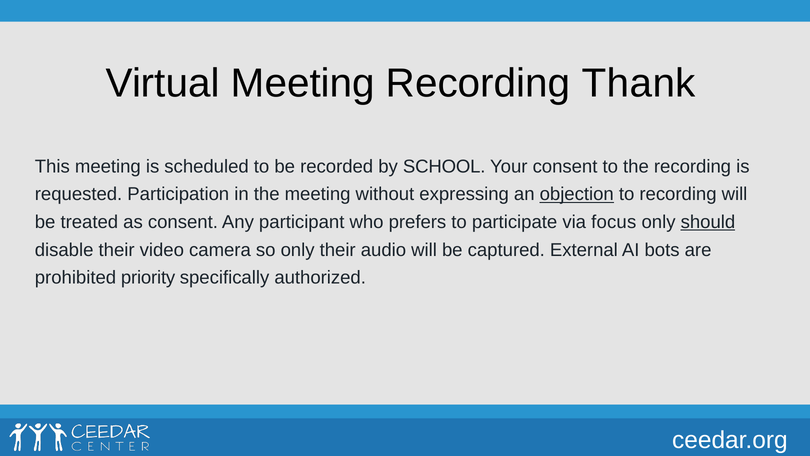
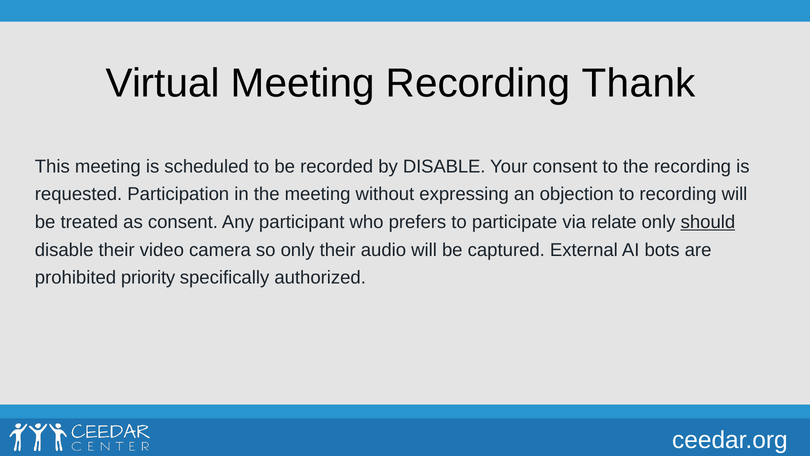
by SCHOOL: SCHOOL -> DISABLE
objection underline: present -> none
focus: focus -> relate
